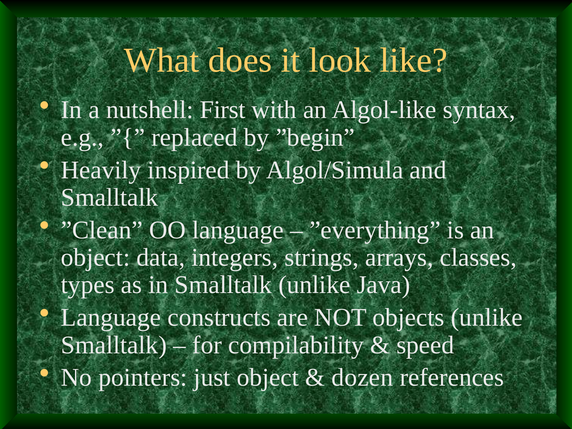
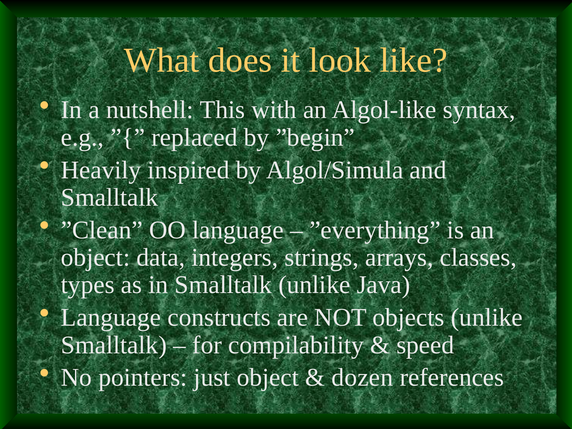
First: First -> This
